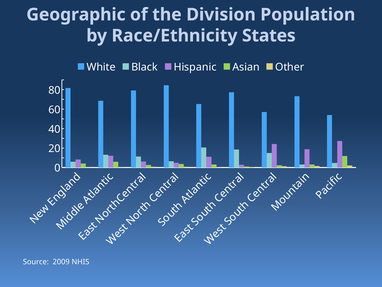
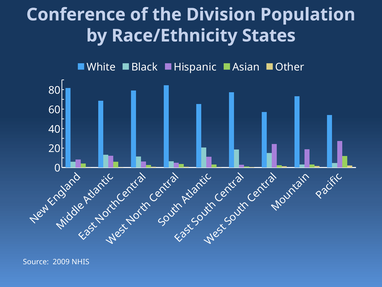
Geographic: Geographic -> Conference
